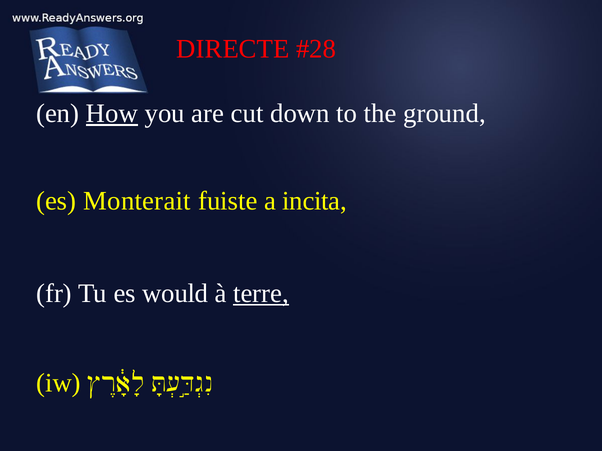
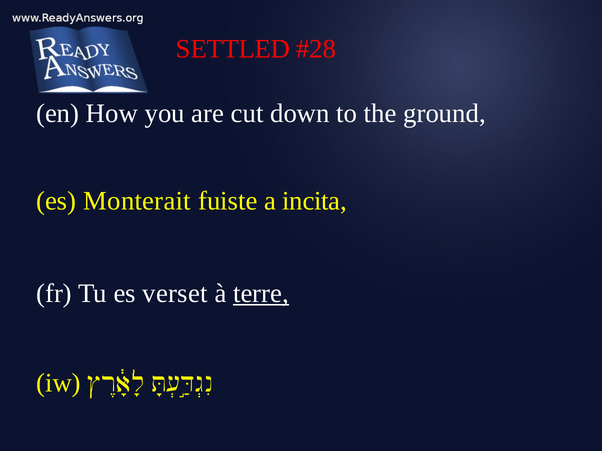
DIRECTE: DIRECTE -> SETTLED
How underline: present -> none
would: would -> verset
